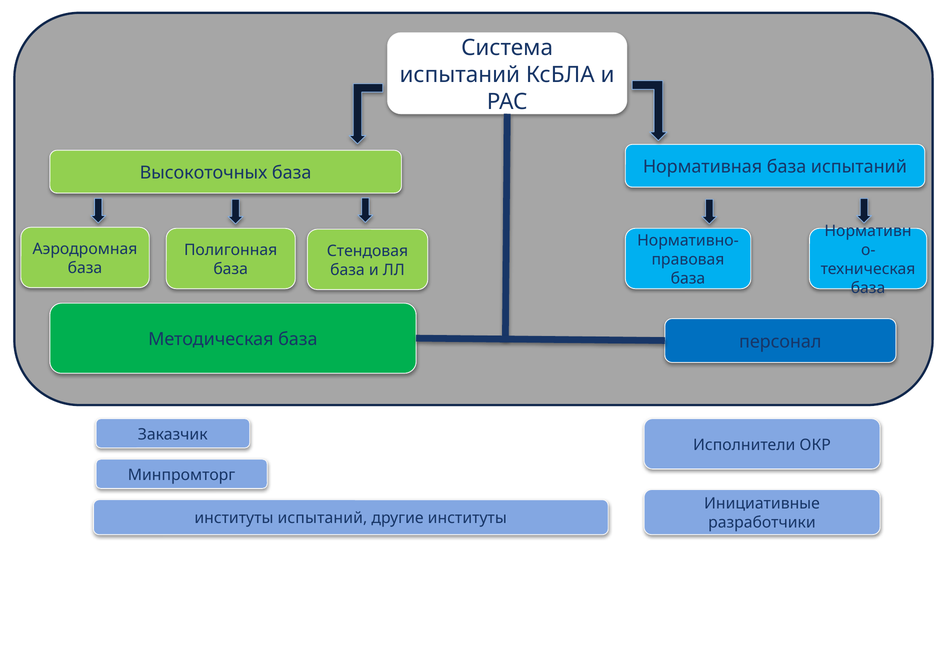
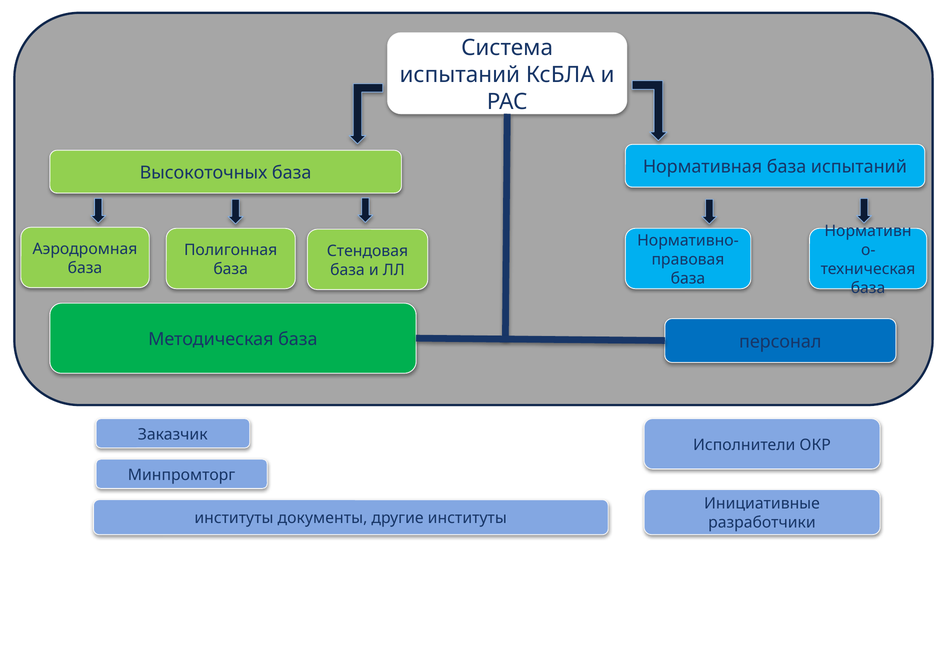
институты испытаний: испытаний -> документы
